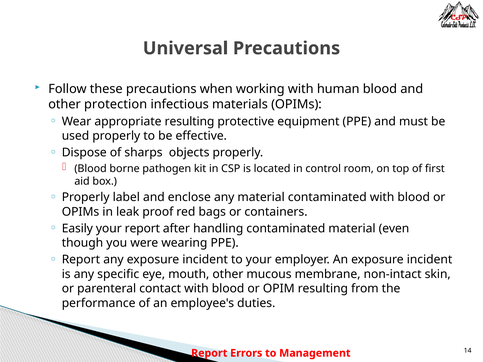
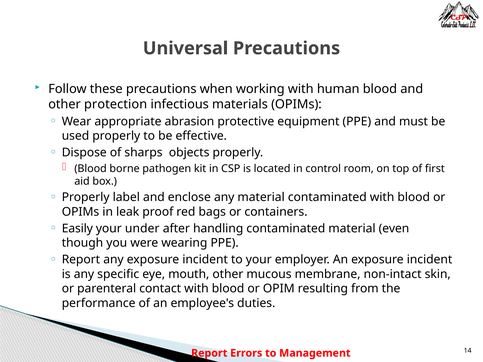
appropriate resulting: resulting -> abrasion
your report: report -> under
